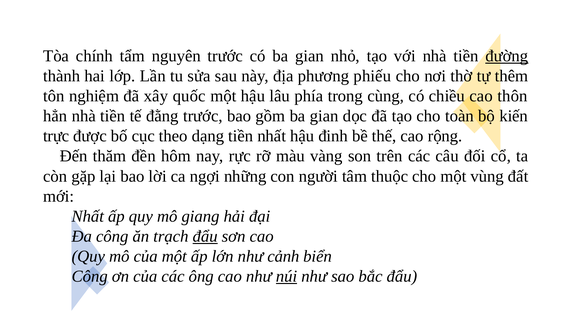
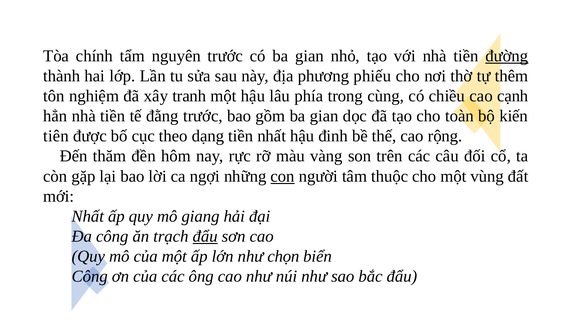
quốc: quốc -> tranh
thôn: thôn -> cạnh
trực: trực -> tiên
con underline: none -> present
cảnh: cảnh -> chọn
núi underline: present -> none
